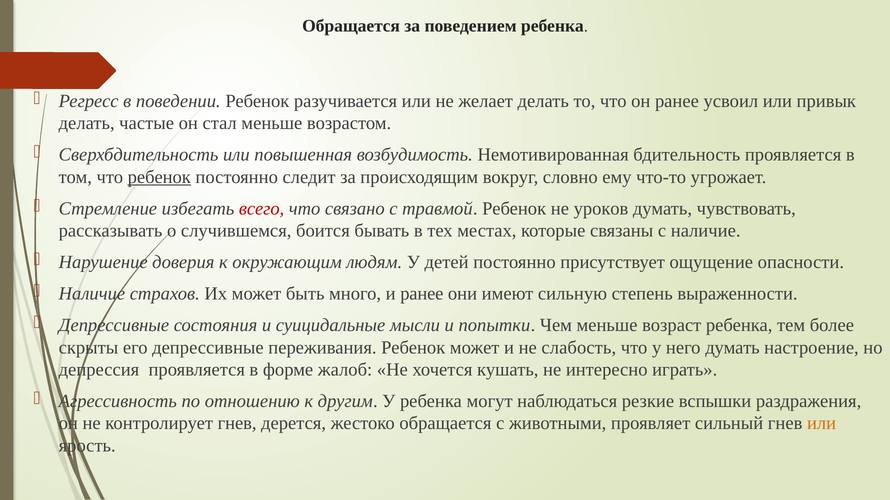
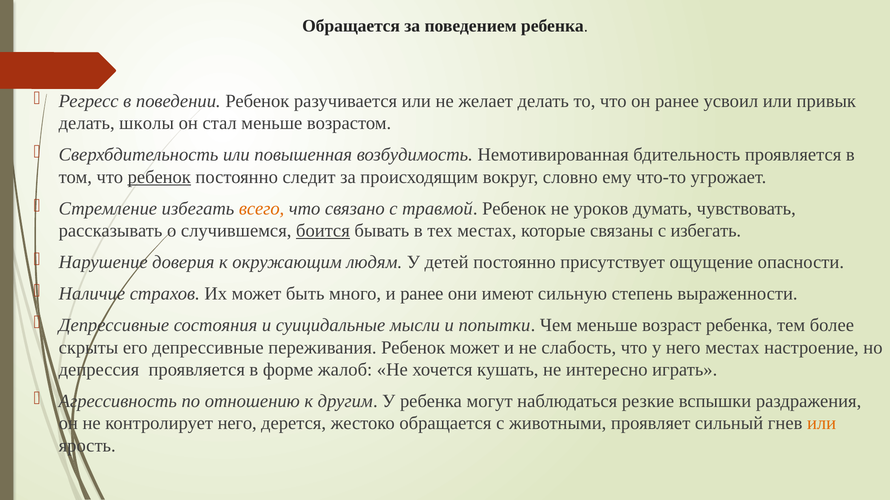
частые: частые -> школы
всего colour: red -> orange
боится underline: none -> present
с наличие: наличие -> избегать
него думать: думать -> местах
контролирует гнев: гнев -> него
